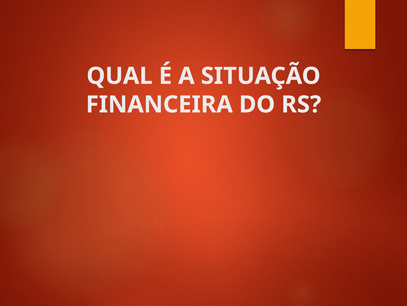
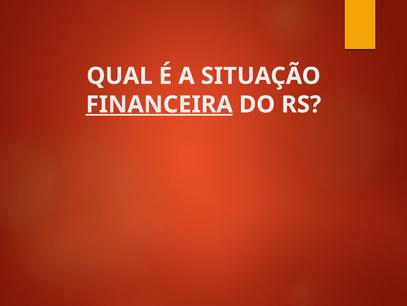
FINANCEIRA underline: none -> present
